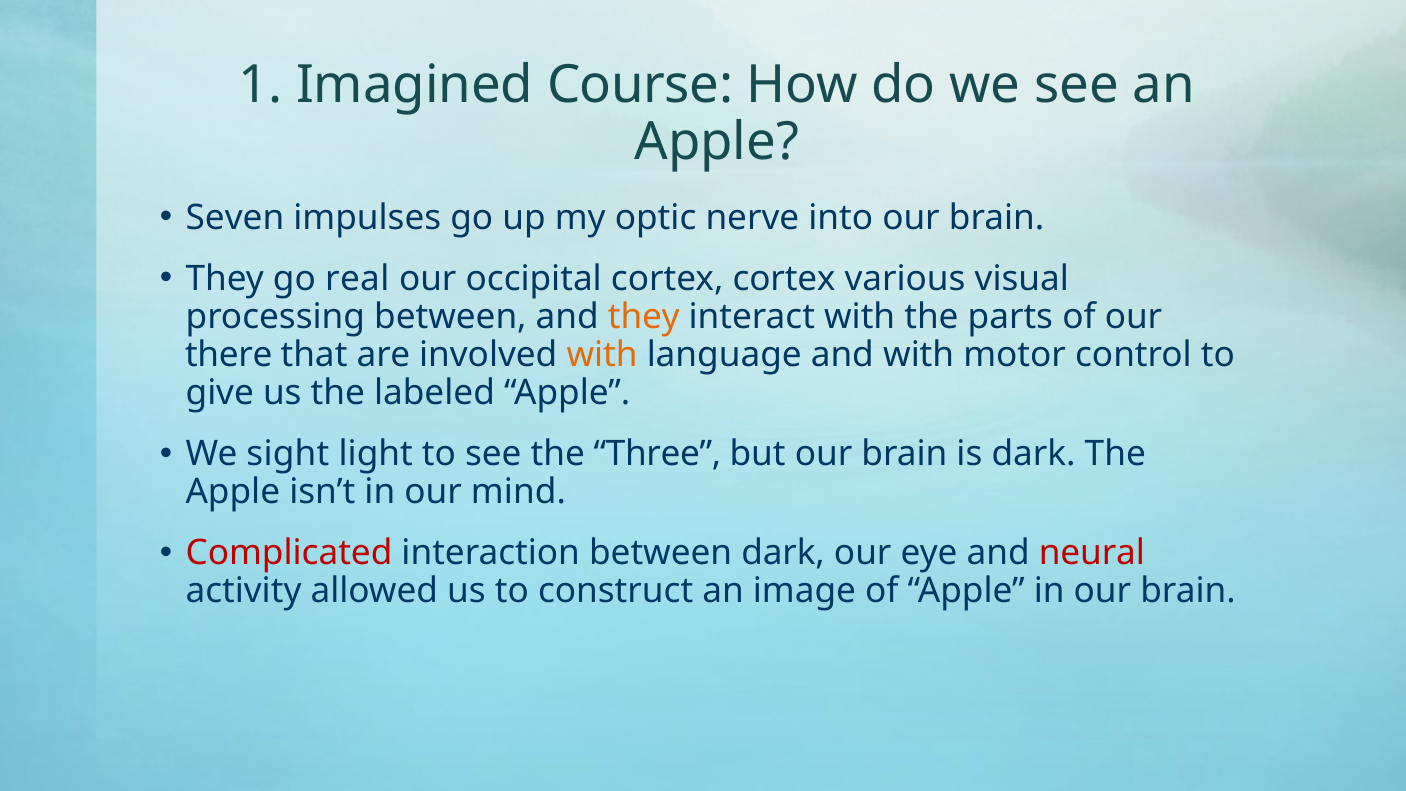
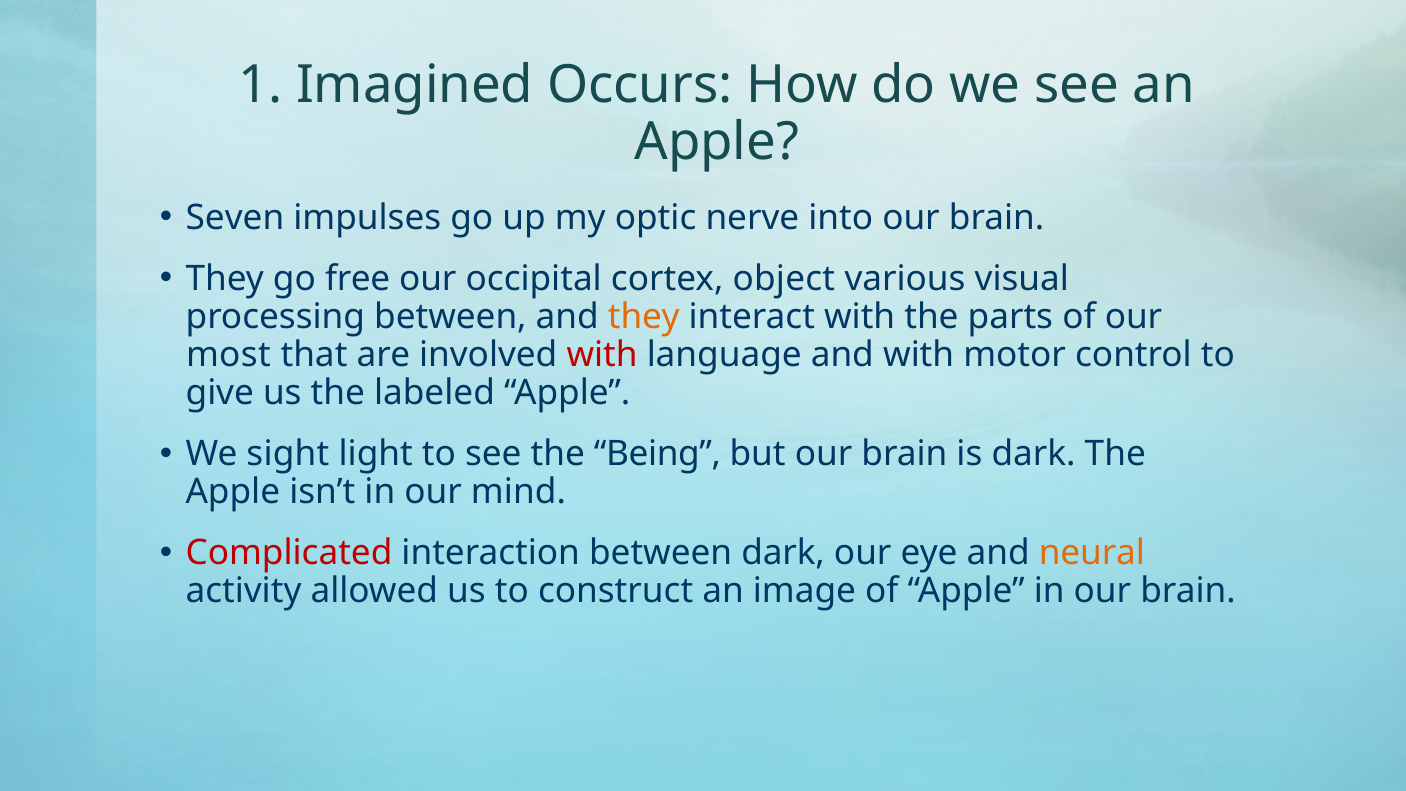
Course: Course -> Occurs
real: real -> free
cortex cortex: cortex -> object
there: there -> most
with at (602, 355) colour: orange -> red
Three: Three -> Being
neural colour: red -> orange
